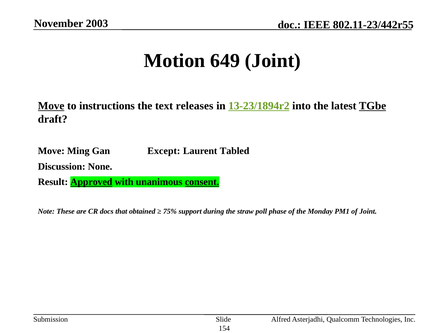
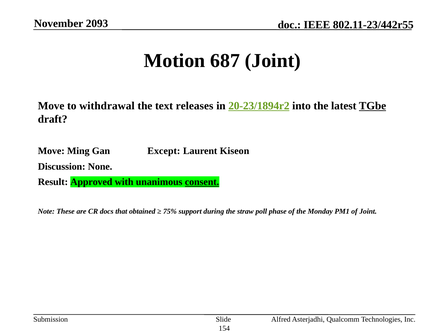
2003: 2003 -> 2093
649: 649 -> 687
Move at (51, 106) underline: present -> none
instructions: instructions -> withdrawal
13-23/1894r2: 13-23/1894r2 -> 20-23/1894r2
Tabled: Tabled -> Kiseon
Approved underline: present -> none
